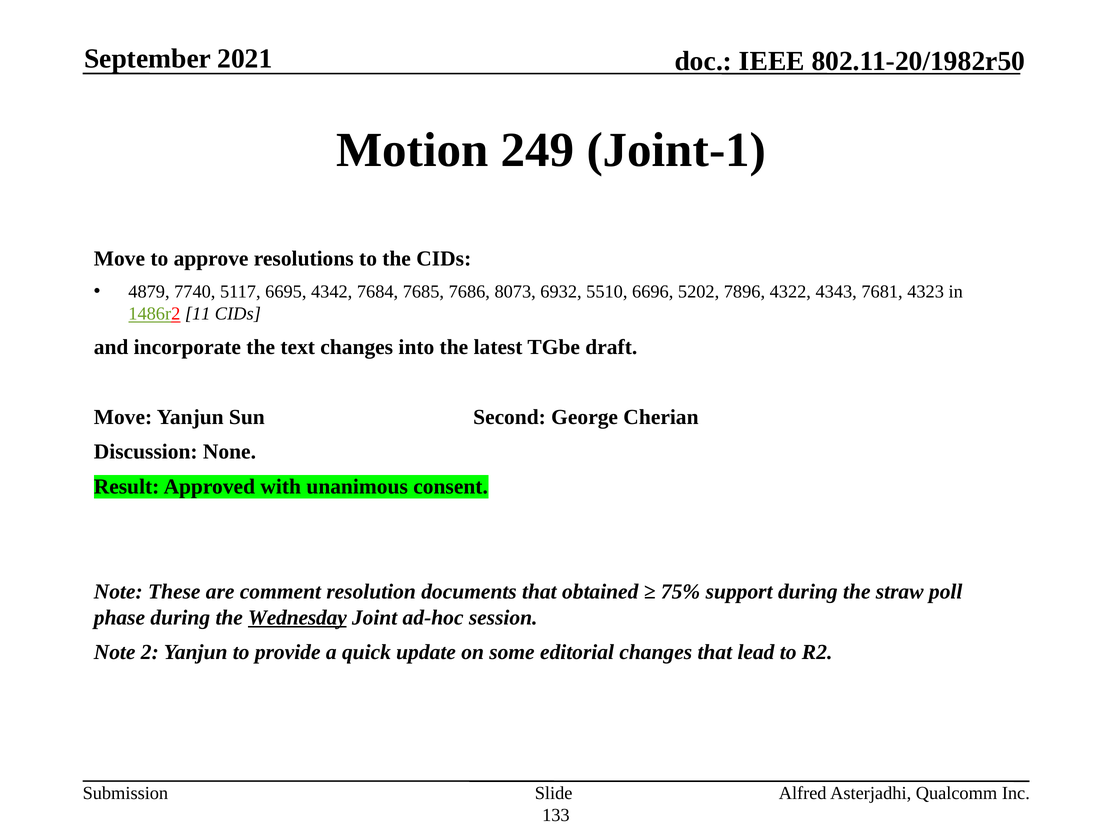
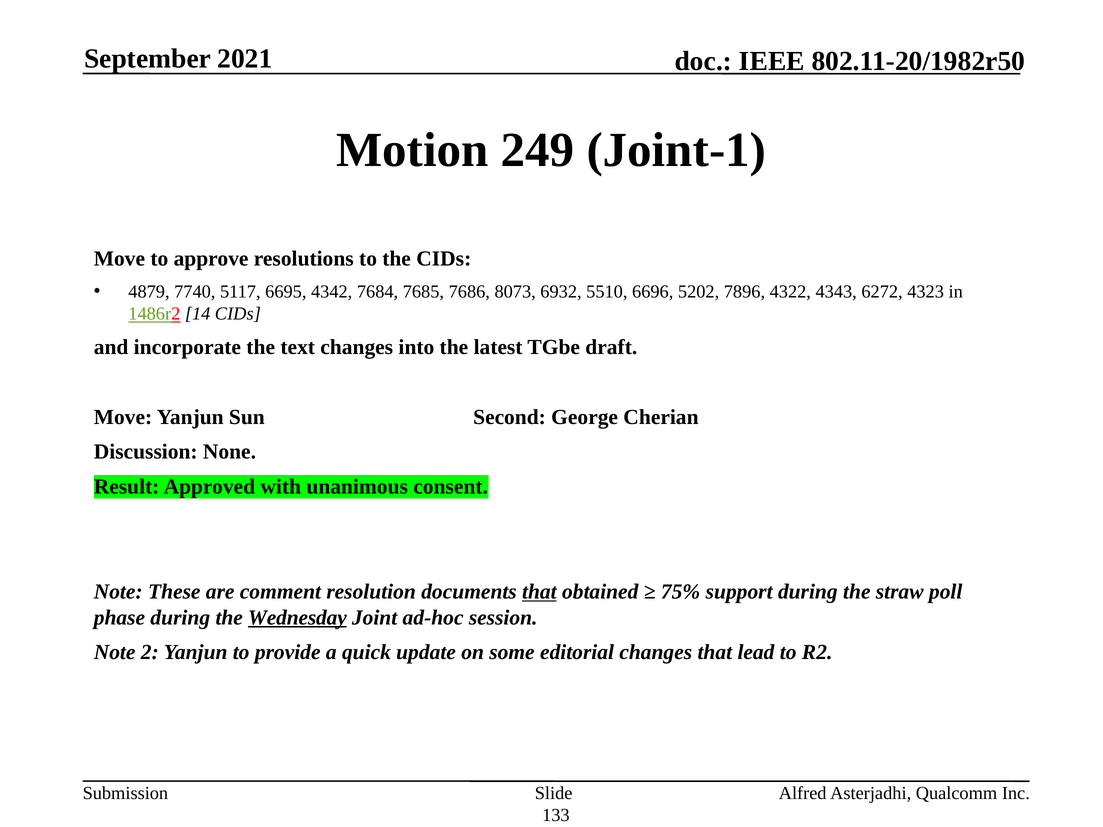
7681: 7681 -> 6272
11: 11 -> 14
that at (539, 592) underline: none -> present
